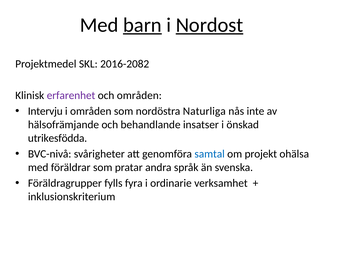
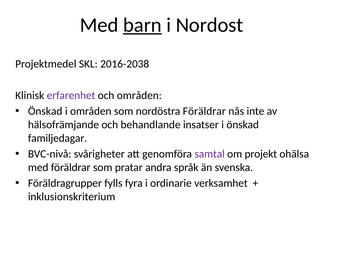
Nordost underline: present -> none
2016-2082: 2016-2082 -> 2016-2038
Intervju at (45, 111): Intervju -> Önskad
nordöstra Naturliga: Naturliga -> Föräldrar
utrikesfödda: utrikesfödda -> familjedagar
samtal colour: blue -> purple
